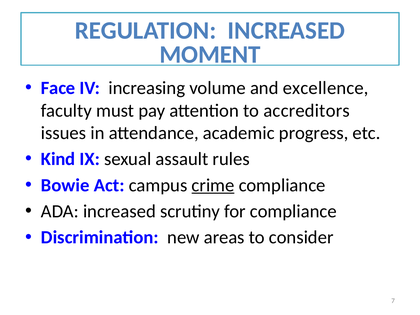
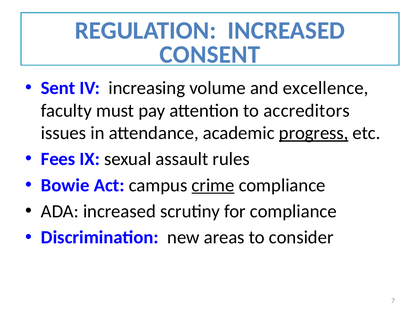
MOMENT: MOMENT -> CONSENT
Face: Face -> Sent
progress underline: none -> present
Kind: Kind -> Fees
